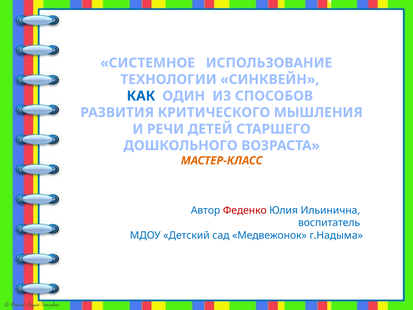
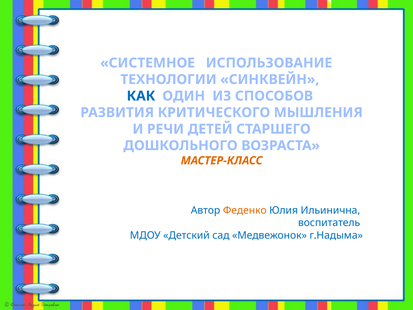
Феденко colour: red -> orange
